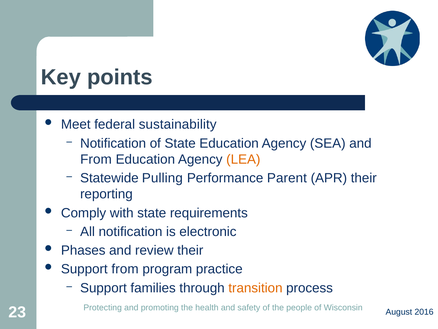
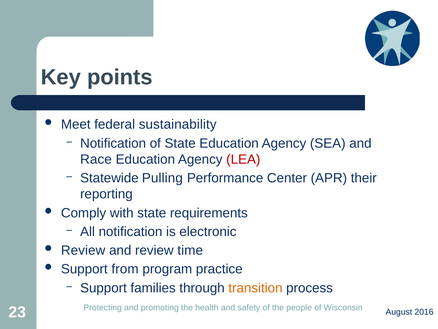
From at (96, 159): From -> Race
LEA colour: orange -> red
Parent: Parent -> Center
Phases at (83, 250): Phases -> Review
review their: their -> time
